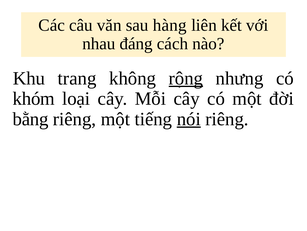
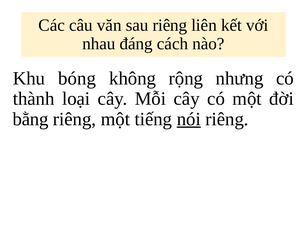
sau hàng: hàng -> riêng
trang: trang -> bóng
rộng underline: present -> none
khóm: khóm -> thành
